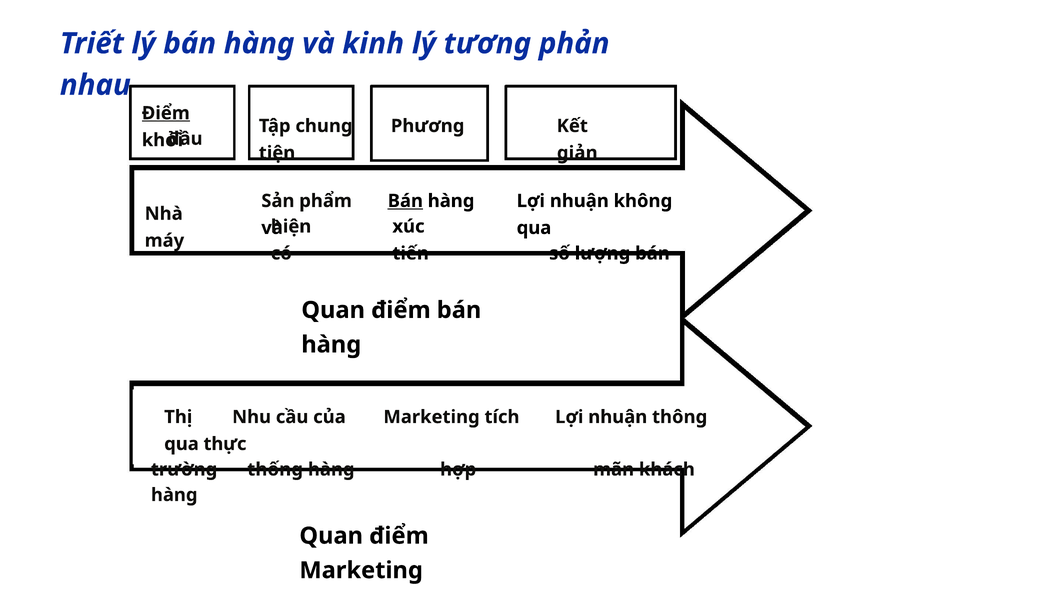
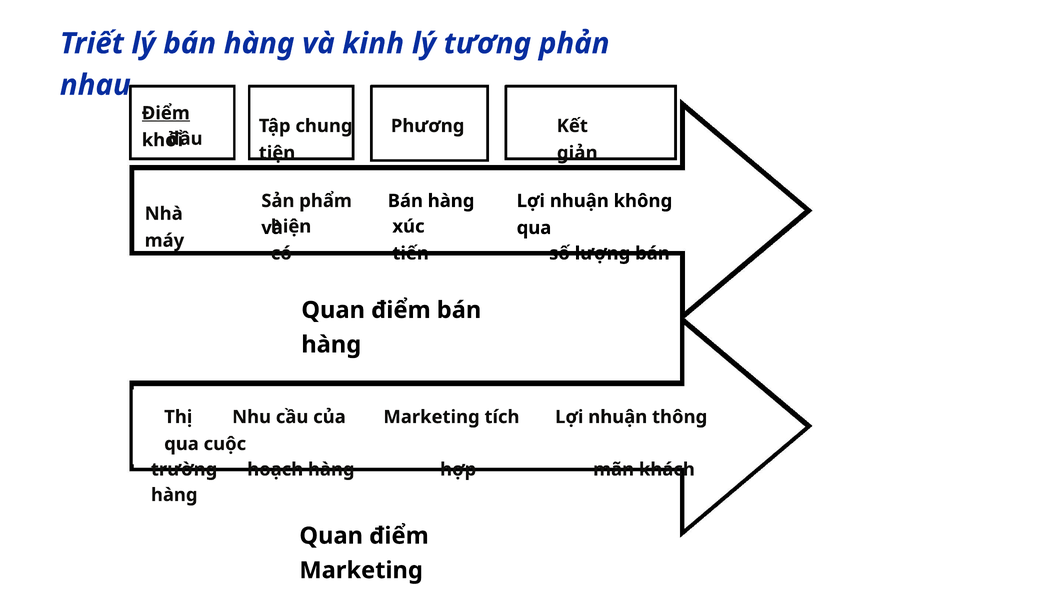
Bán at (405, 201) underline: present -> none
thực: thực -> cuộc
thống: thống -> hoạch
